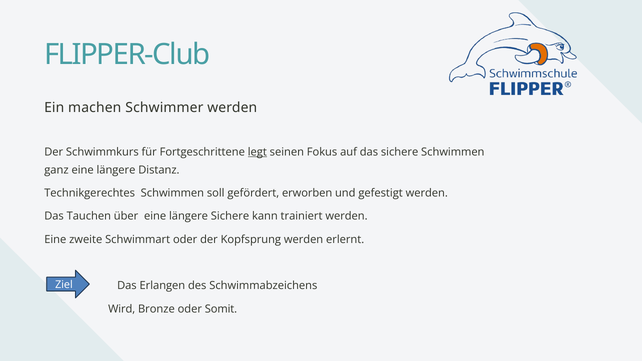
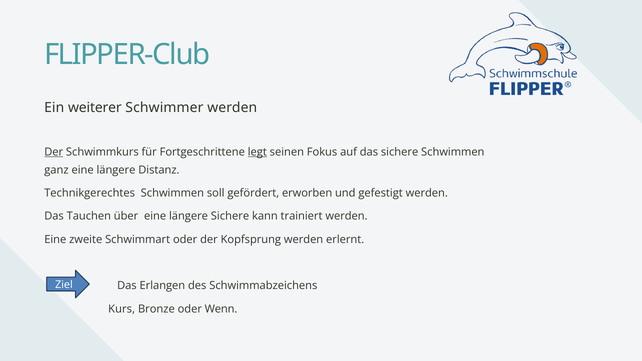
machen: machen -> weiterer
Der at (54, 152) underline: none -> present
Wird: Wird -> Kurs
Somit: Somit -> Wenn
